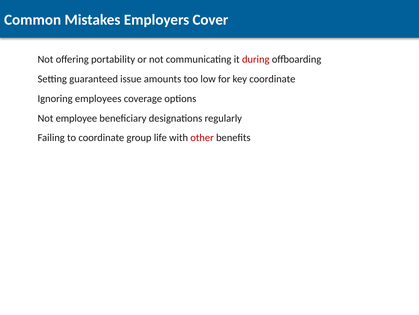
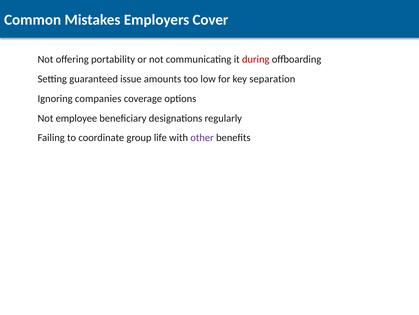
key coordinate: coordinate -> separation
employees: employees -> companies
other colour: red -> purple
